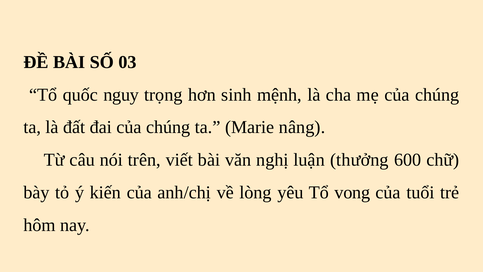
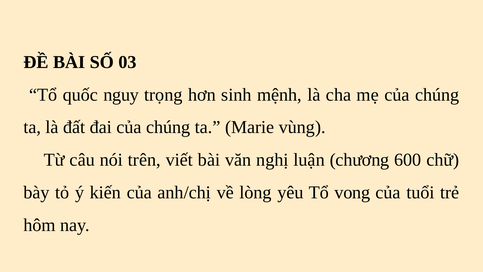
nâng: nâng -> vùng
thưởng: thưởng -> chương
